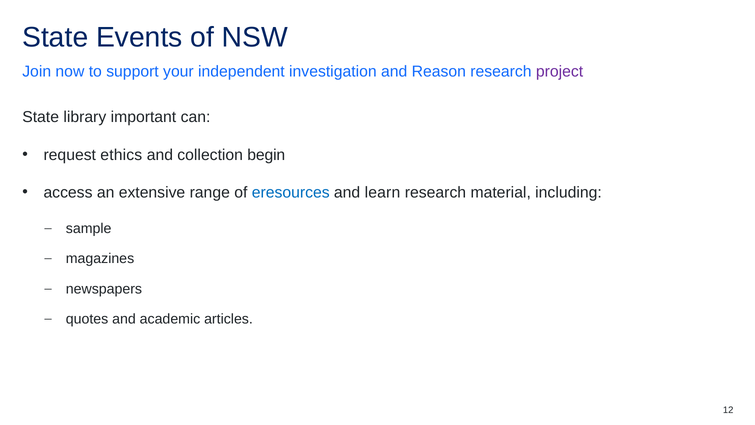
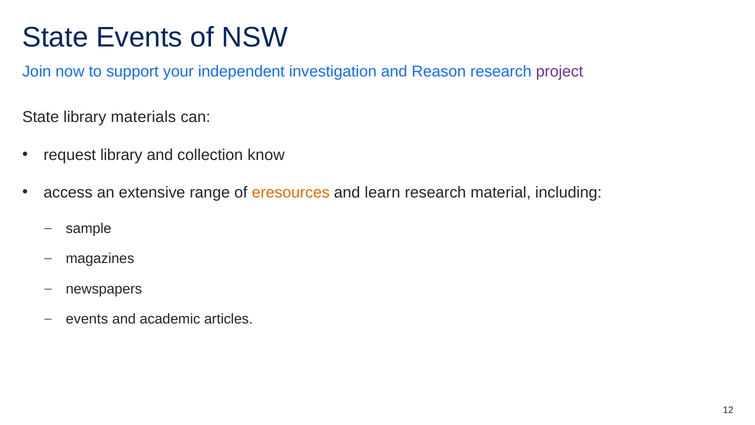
important: important -> materials
request ethics: ethics -> library
begin: begin -> know
eresources colour: blue -> orange
quotes at (87, 319): quotes -> events
